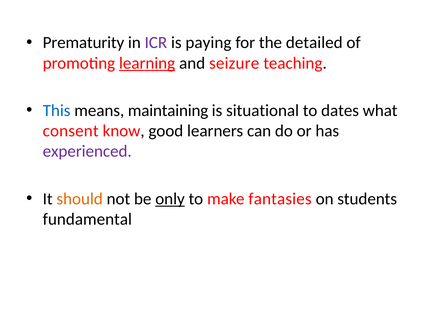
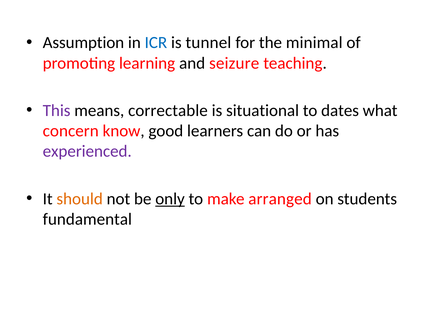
Prematurity: Prematurity -> Assumption
ICR colour: purple -> blue
paying: paying -> tunnel
detailed: detailed -> minimal
learning underline: present -> none
This colour: blue -> purple
maintaining: maintaining -> correctable
consent: consent -> concern
fantasies: fantasies -> arranged
